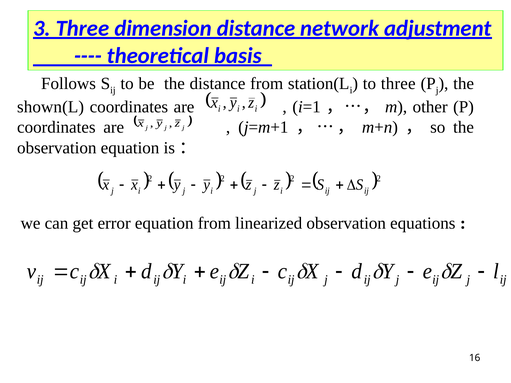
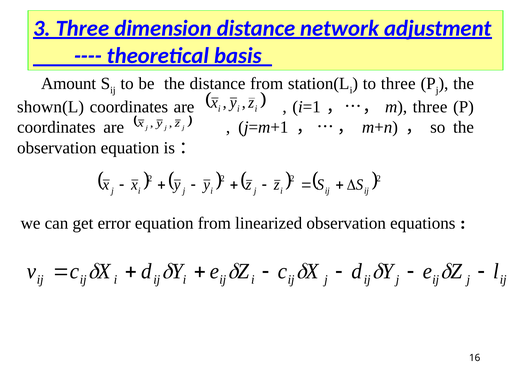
Follows: Follows -> Amount
other at (430, 107): other -> three
